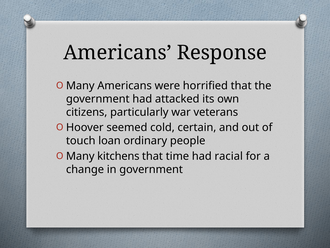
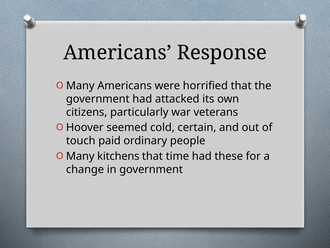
loan: loan -> paid
racial: racial -> these
